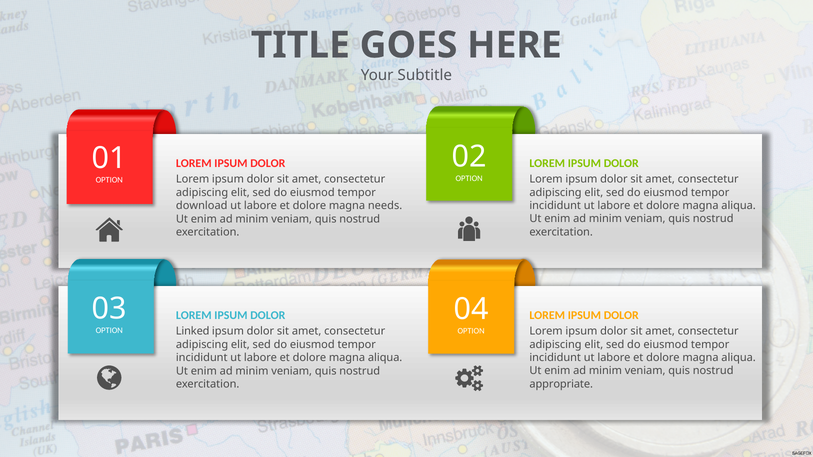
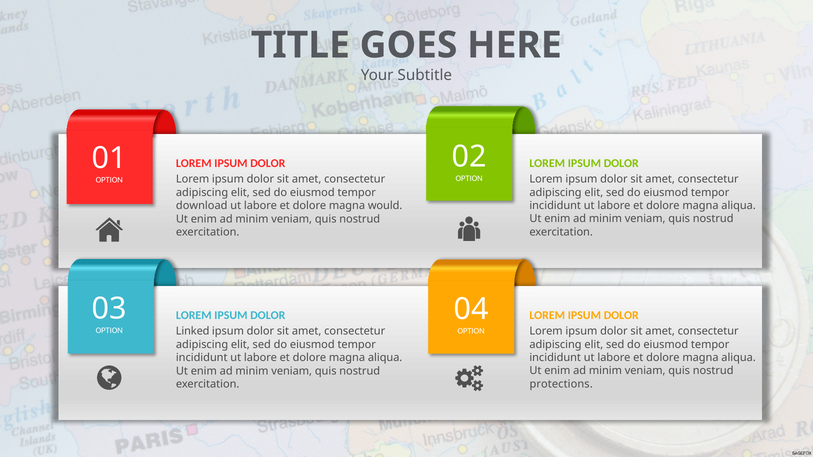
needs: needs -> would
appropriate: appropriate -> protections
